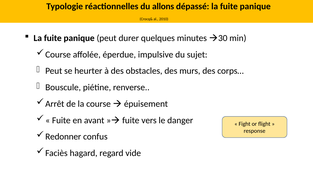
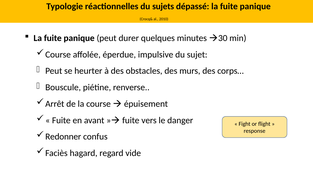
allons: allons -> sujets
